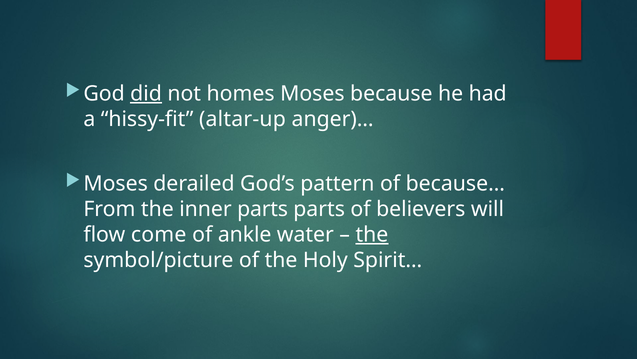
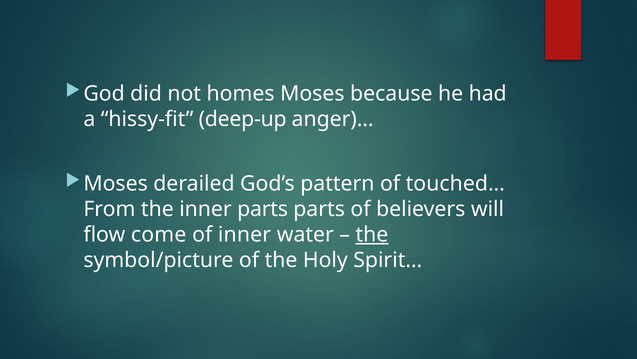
did underline: present -> none
altar-up: altar-up -> deep-up
because…: because… -> touched…
of ankle: ankle -> inner
